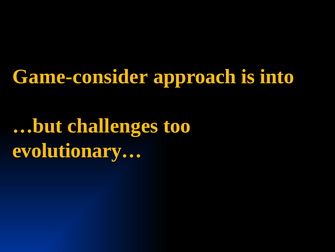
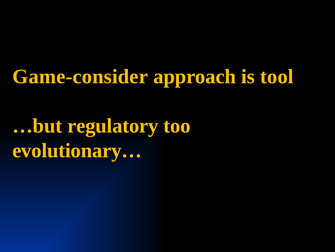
into: into -> tool
challenges: challenges -> regulatory
